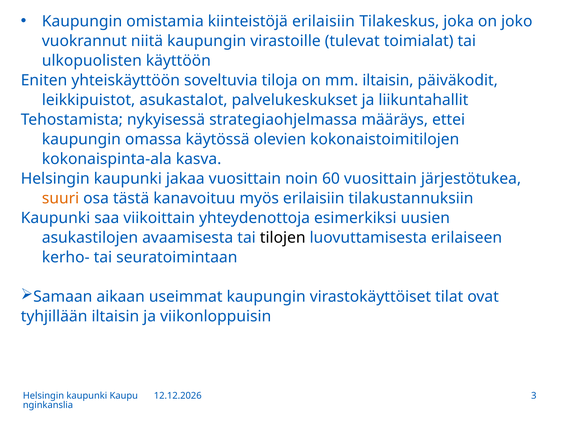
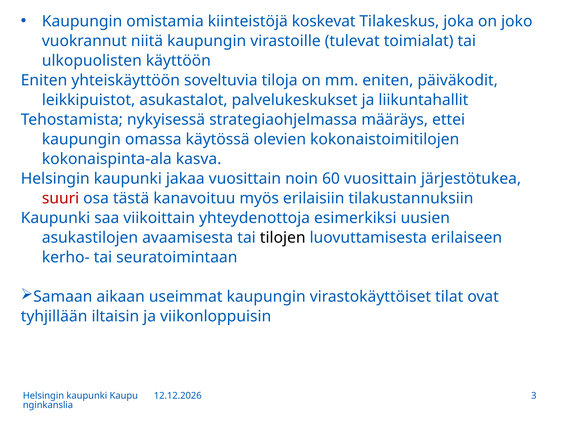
kiinteistöjä erilaisiin: erilaisiin -> koskevat
mm iltaisin: iltaisin -> eniten
suuri colour: orange -> red
